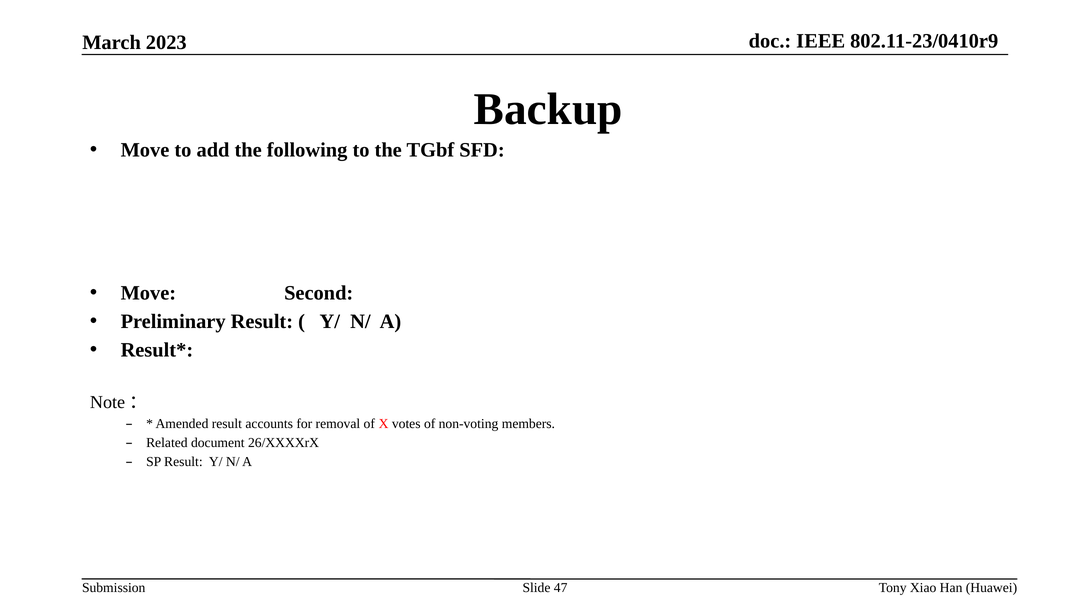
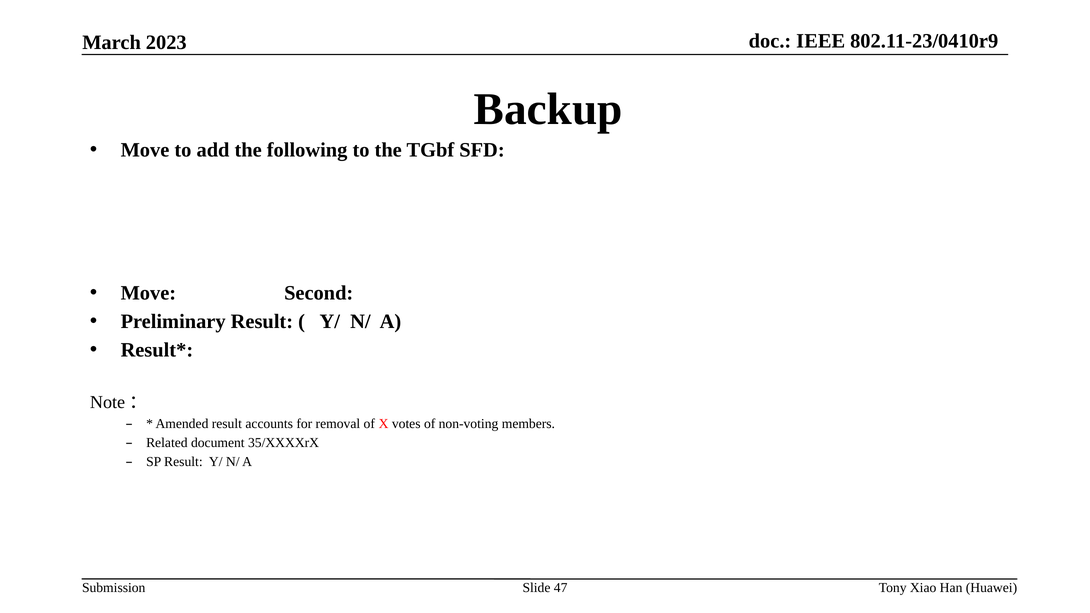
26/XXXXrX: 26/XXXXrX -> 35/XXXXrX
